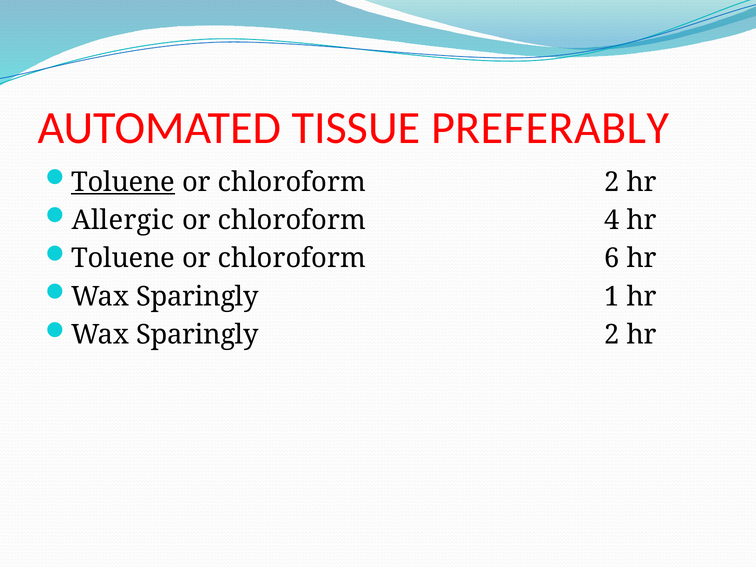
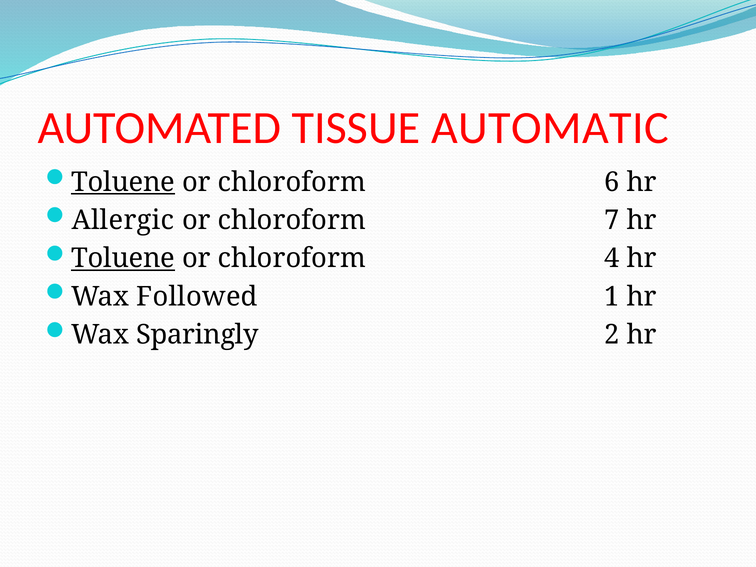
PREFERABLY: PREFERABLY -> AUTOMATIC
chloroform 2: 2 -> 6
4: 4 -> 7
Toluene at (123, 258) underline: none -> present
6: 6 -> 4
Sparingly at (197, 297): Sparingly -> Followed
